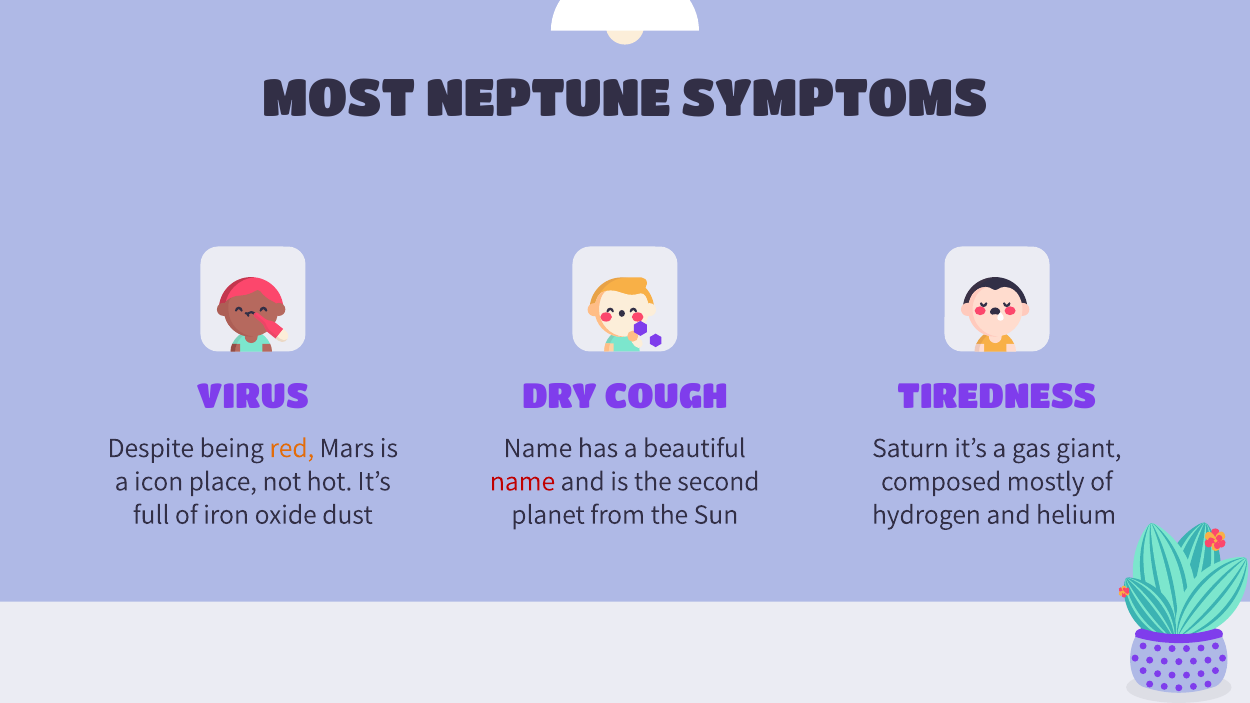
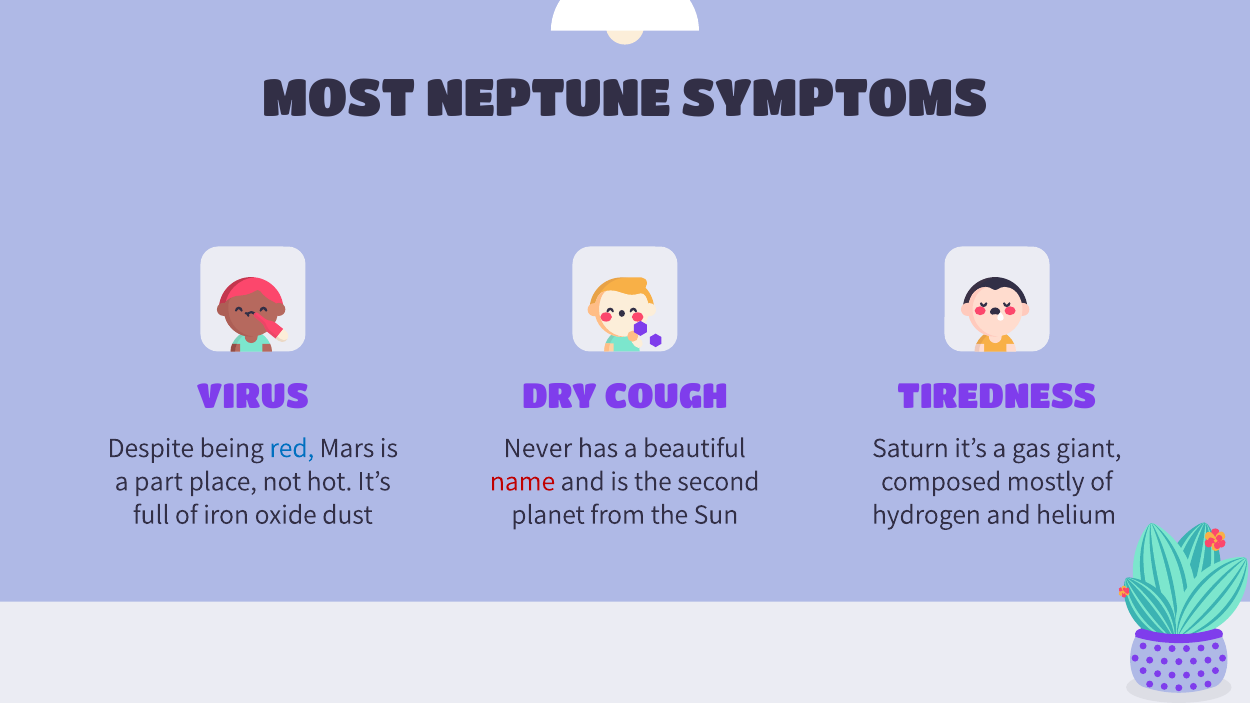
red colour: orange -> blue
Name at (538, 448): Name -> Never
icon: icon -> part
